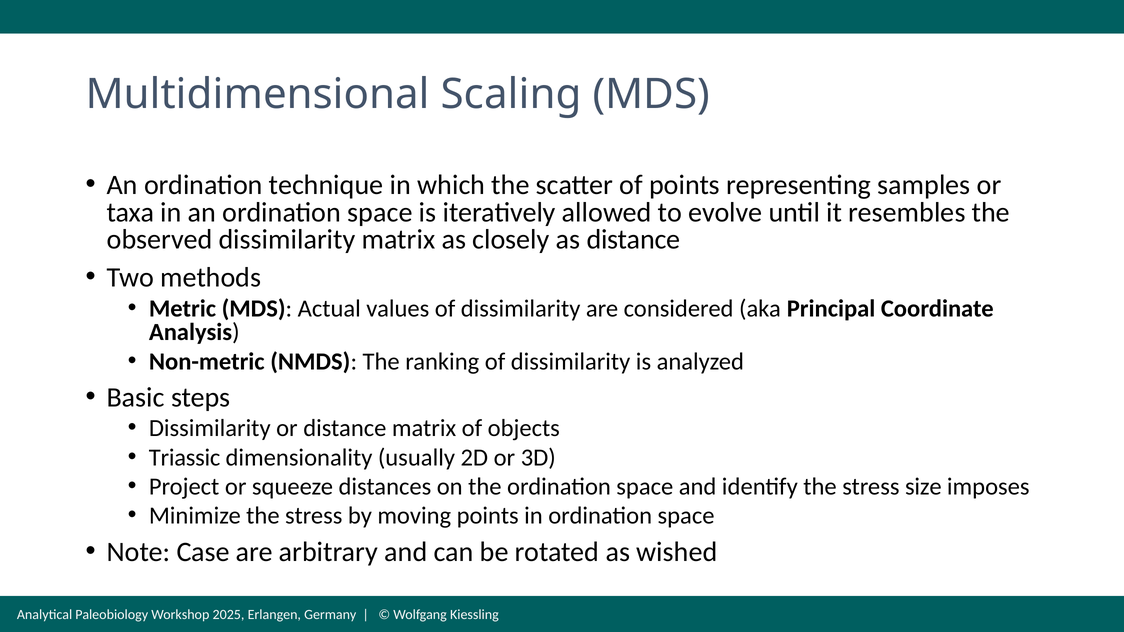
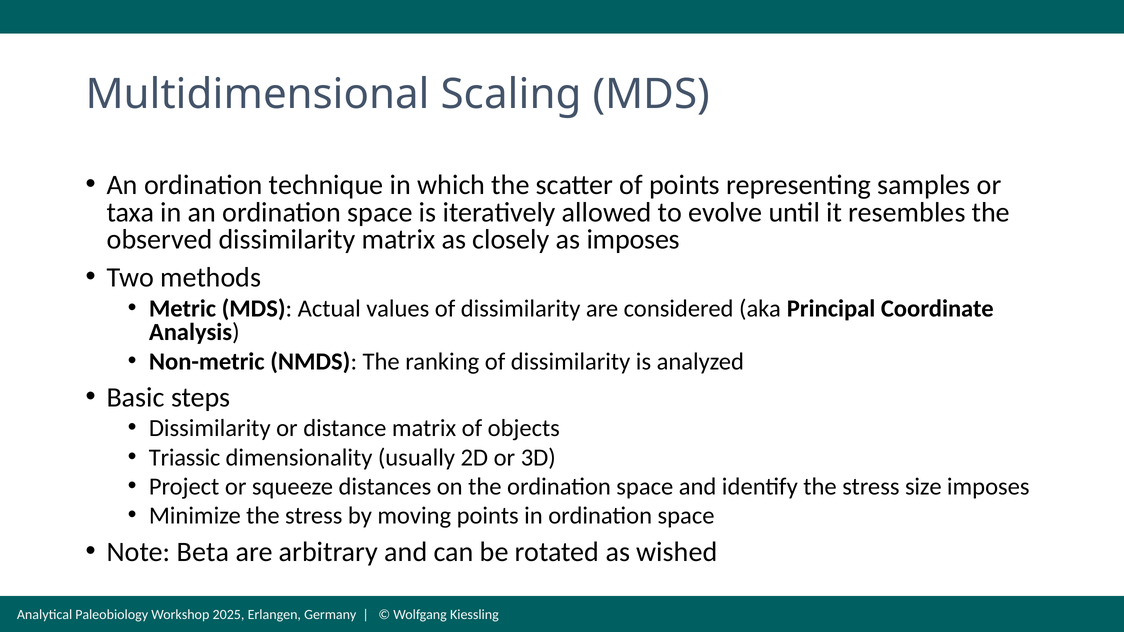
as distance: distance -> imposes
Case: Case -> Beta
